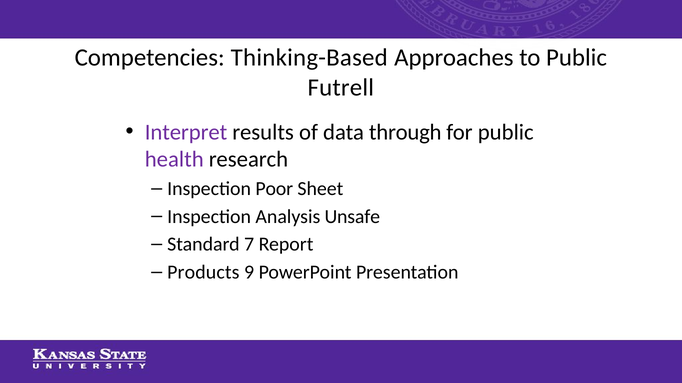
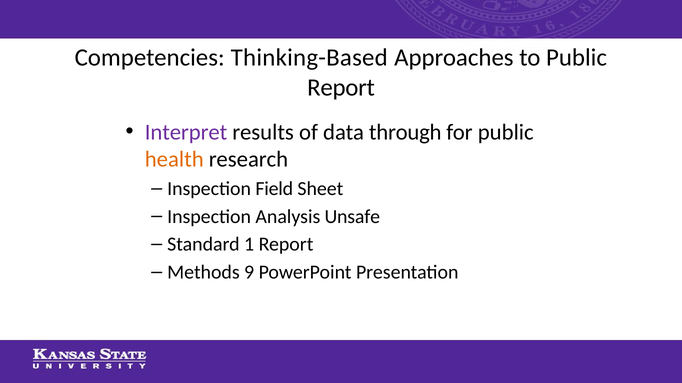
Futrell at (341, 88): Futrell -> Report
health colour: purple -> orange
Poor: Poor -> Field
7: 7 -> 1
Products: Products -> Methods
